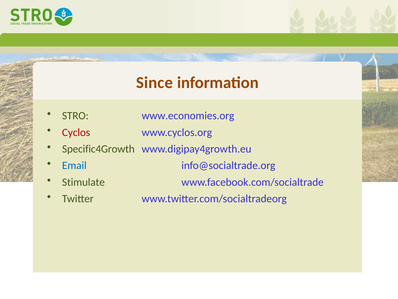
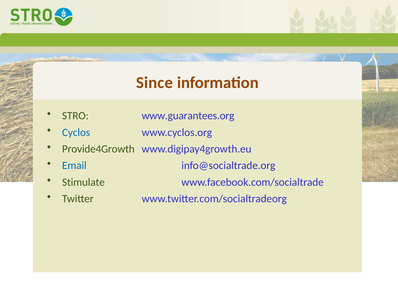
www.economies.org: www.economies.org -> www.guarantees.org
Cyclos colour: red -> blue
Specific4Growth: Specific4Growth -> Provide4Growth
